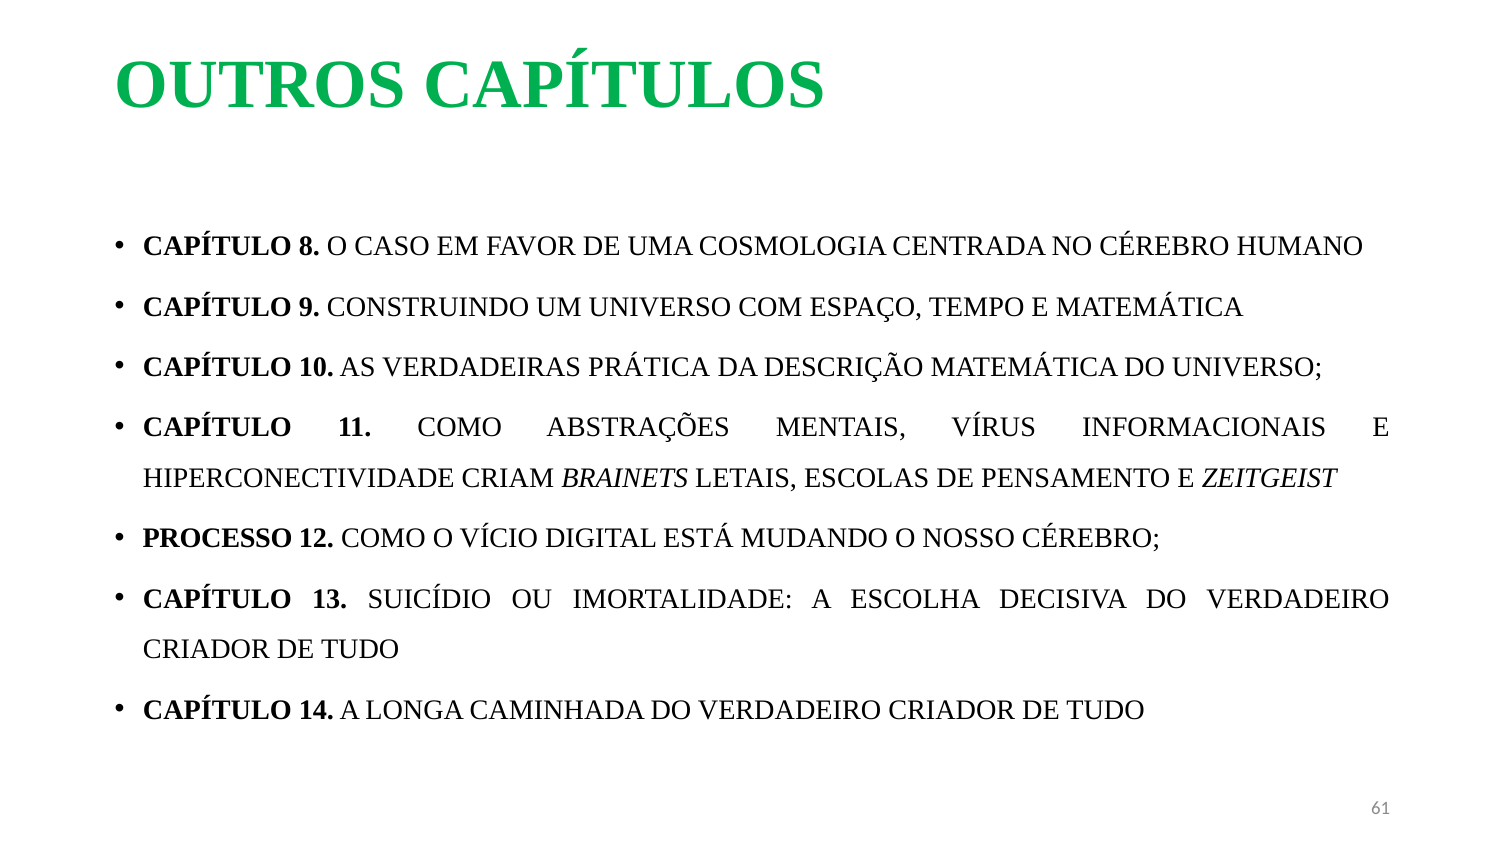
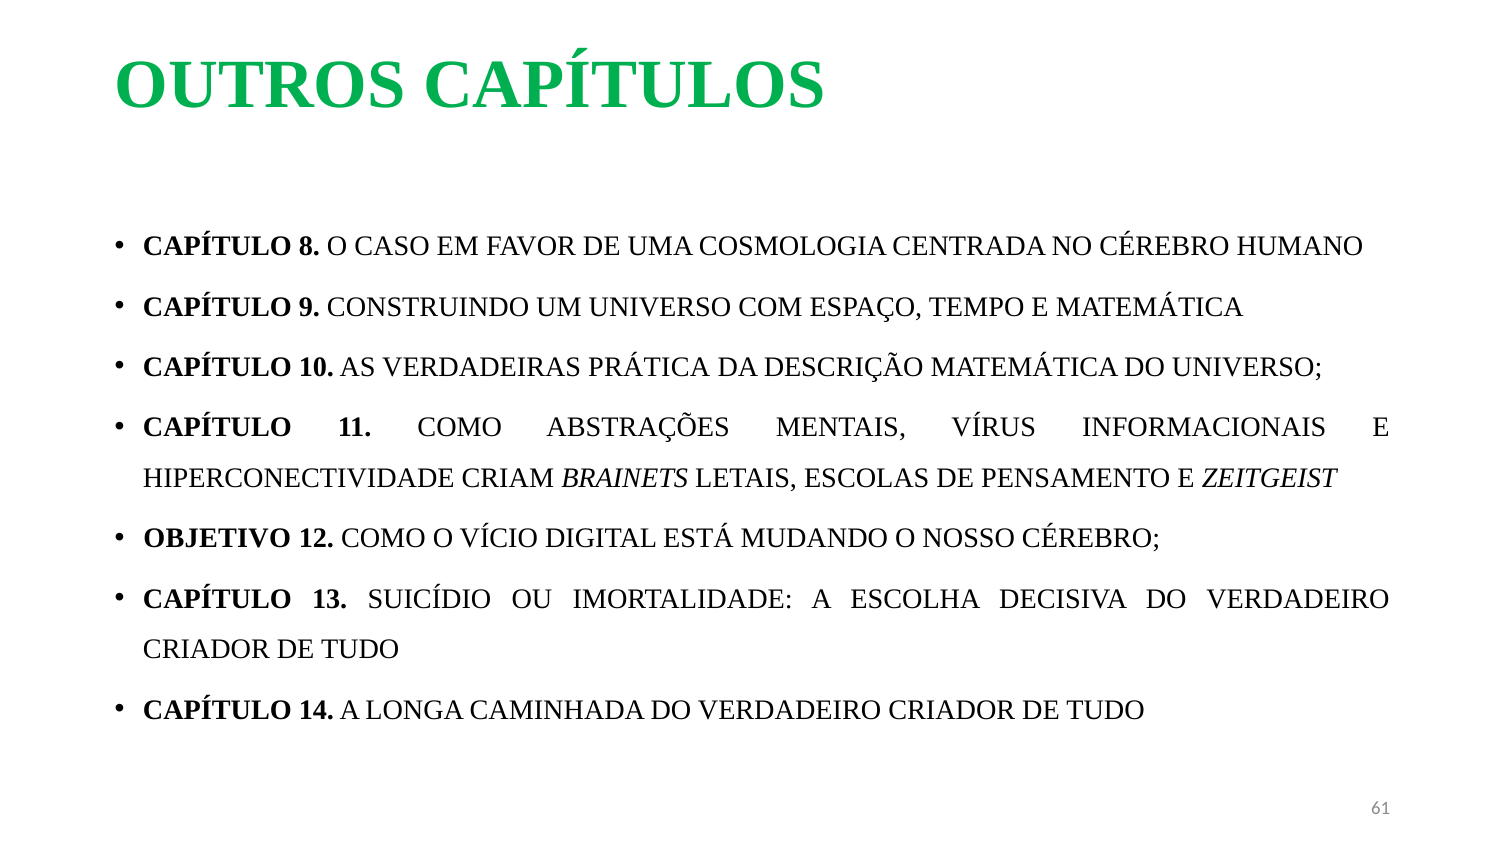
PROCESSO: PROCESSO -> OBJETIVO
